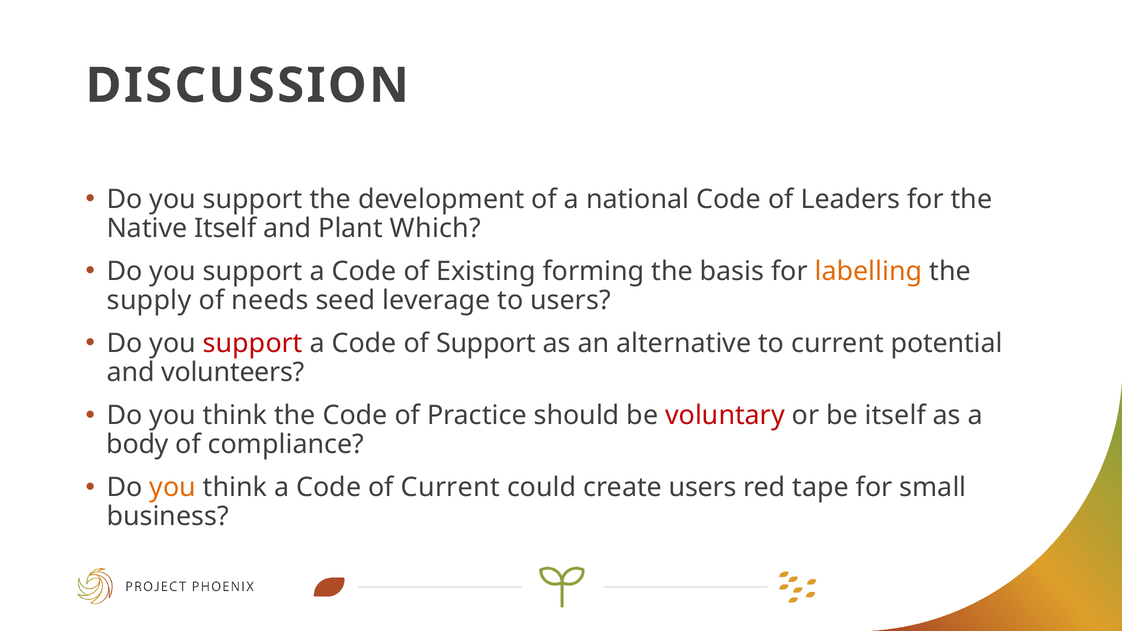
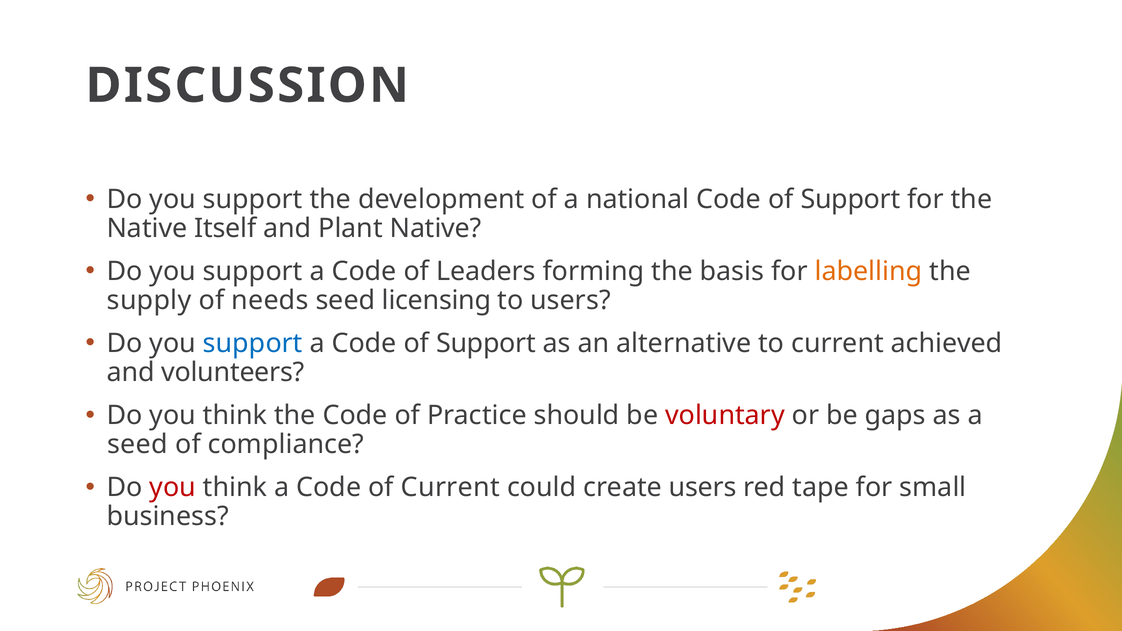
national Code of Leaders: Leaders -> Support
Plant Which: Which -> Native
Existing: Existing -> Leaders
leverage: leverage -> licensing
support at (253, 343) colour: red -> blue
potential: potential -> achieved
be itself: itself -> gaps
body at (138, 444): body -> seed
you at (173, 487) colour: orange -> red
